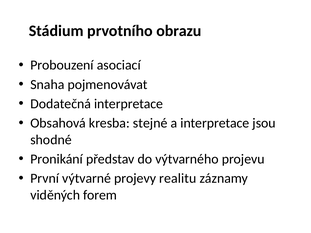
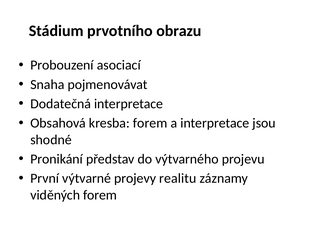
kresba stejné: stejné -> forem
